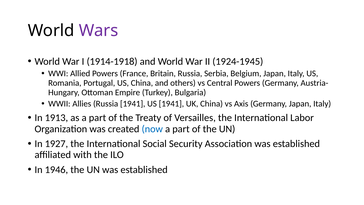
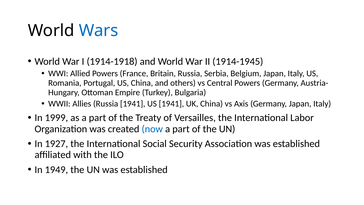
Wars colour: purple -> blue
1924-1945: 1924-1945 -> 1914-1945
1913: 1913 -> 1999
1946: 1946 -> 1949
